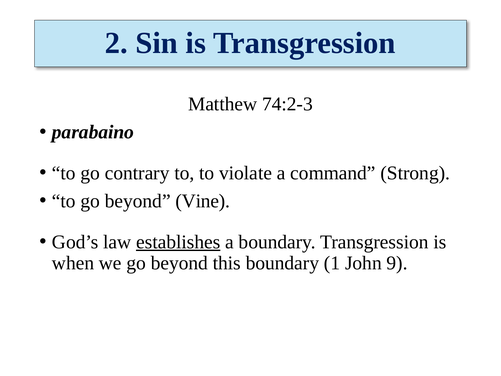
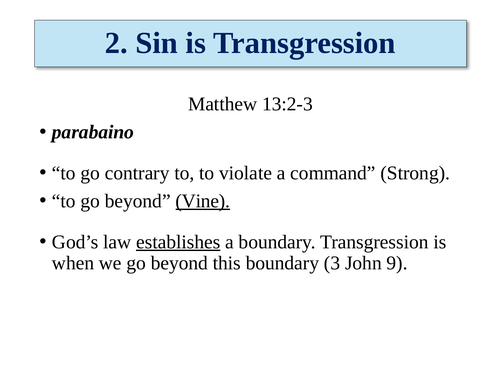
74:2-3: 74:2-3 -> 13:2-3
Vine underline: none -> present
1: 1 -> 3
